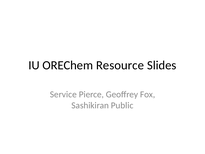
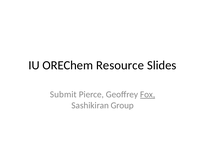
Service: Service -> Submit
Fox underline: none -> present
Public: Public -> Group
